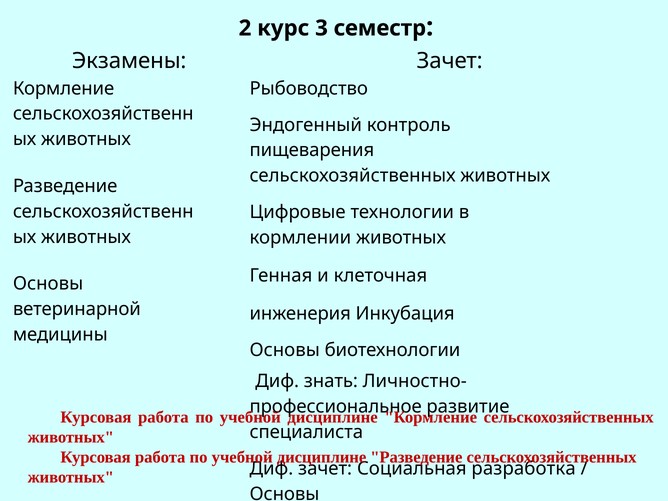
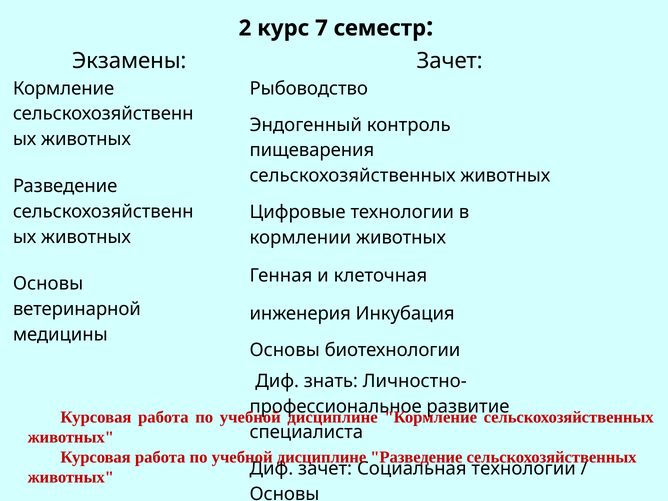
3: 3 -> 7
Социальная разработка: разработка -> технологии
